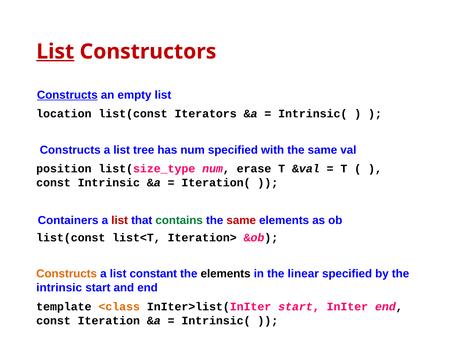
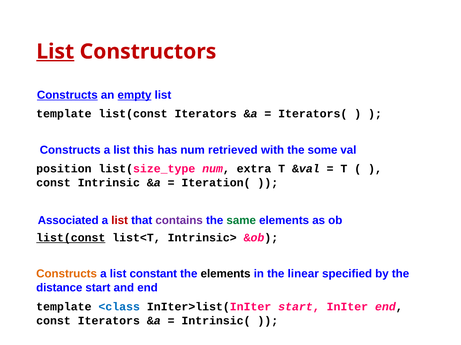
empty underline: none -> present
location at (64, 114): location -> template
Intrinsic( at (313, 114): Intrinsic( -> Iterators(
tree: tree -> this
num specified: specified -> retrieved
with the same: same -> some
erase: erase -> extra
Containers: Containers -> Associated
contains colour: green -> purple
same at (241, 221) colour: red -> green
list(const at (71, 238) underline: none -> present
Iteration>: Iteration> -> Intrinsic>
intrinsic at (59, 288): intrinsic -> distance
<class colour: orange -> blue
const Iteration: Iteration -> Iterators
